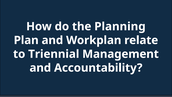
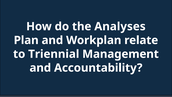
Planning: Planning -> Analyses
